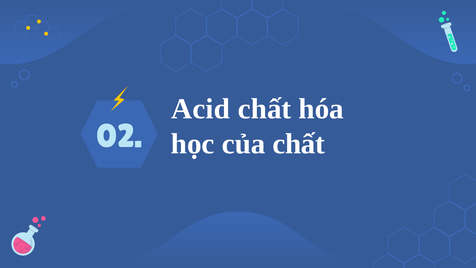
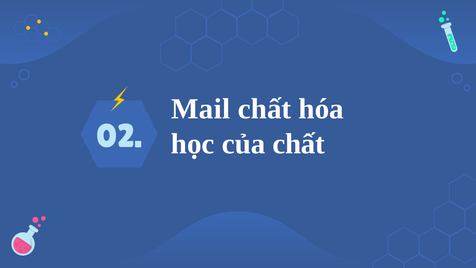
Acid: Acid -> Mail
